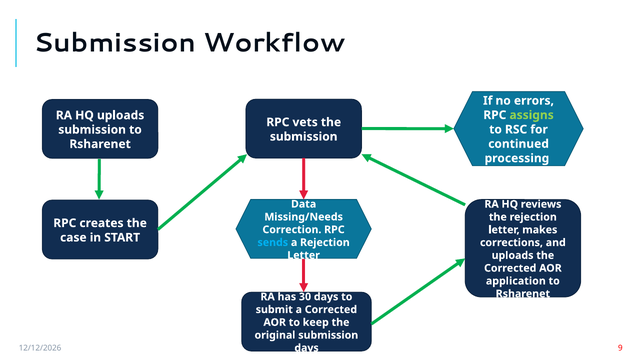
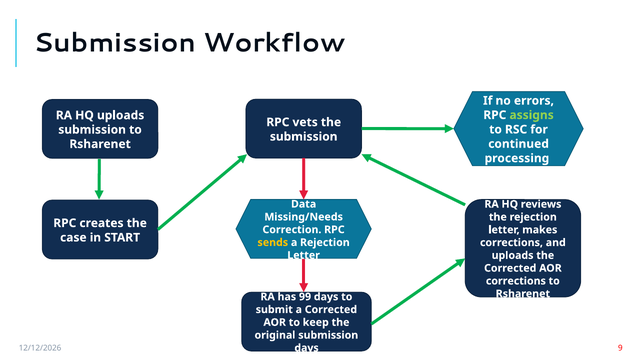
sends colour: light blue -> yellow
application at (516, 281): application -> corrections
30: 30 -> 99
